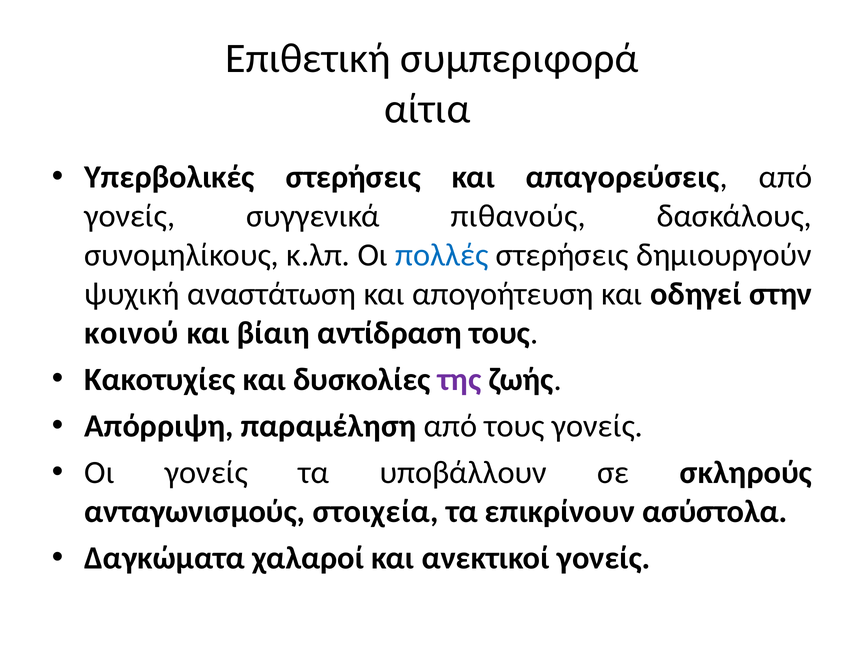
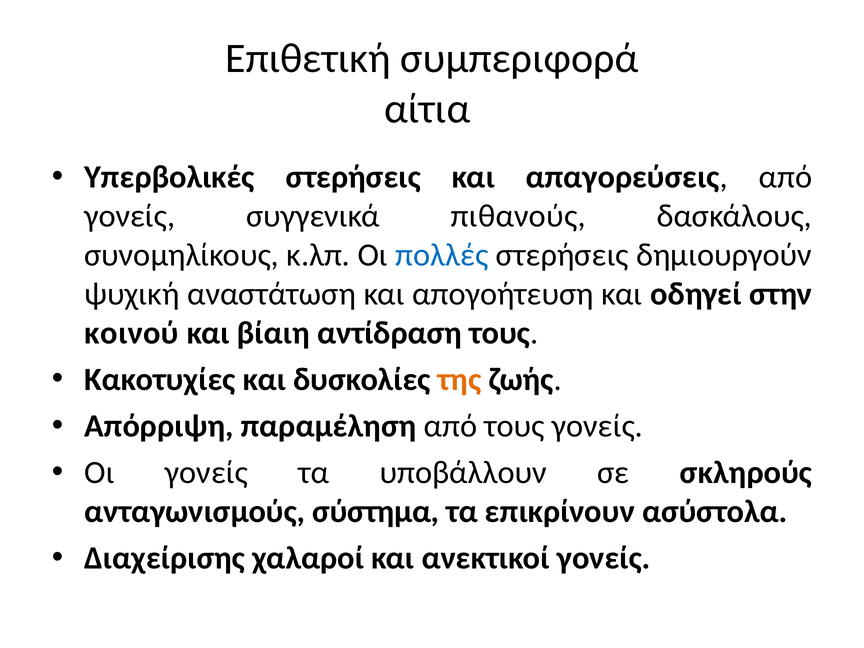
της colour: purple -> orange
στοιχεία: στοιχεία -> σύστημα
Δαγκώματα: Δαγκώματα -> Διαχείρισης
